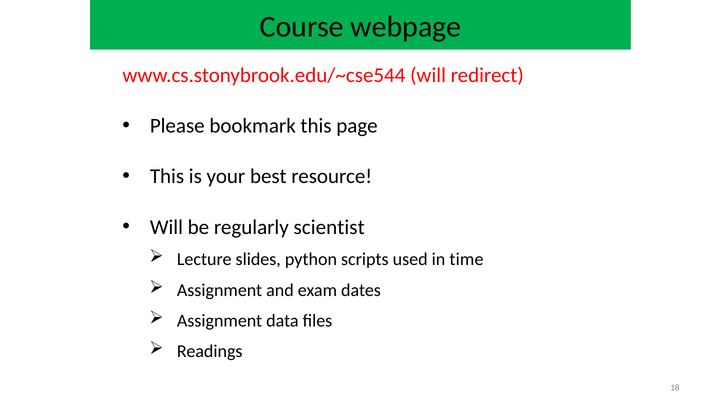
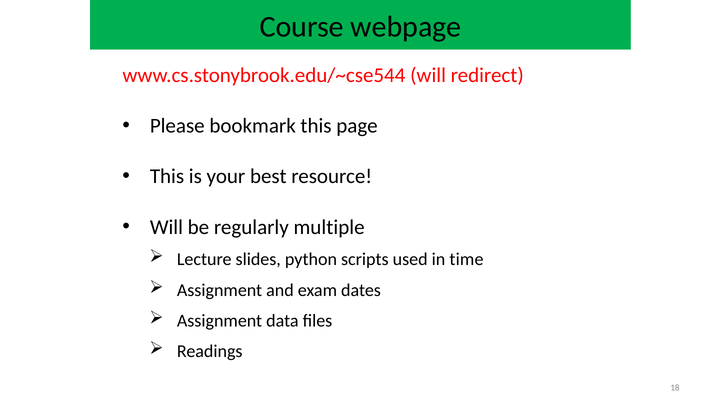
scientist: scientist -> multiple
